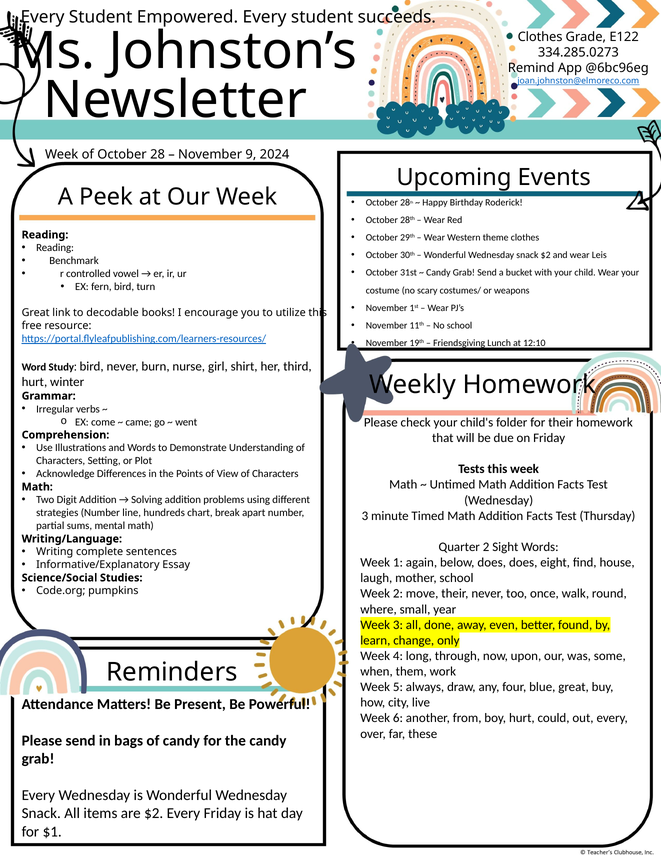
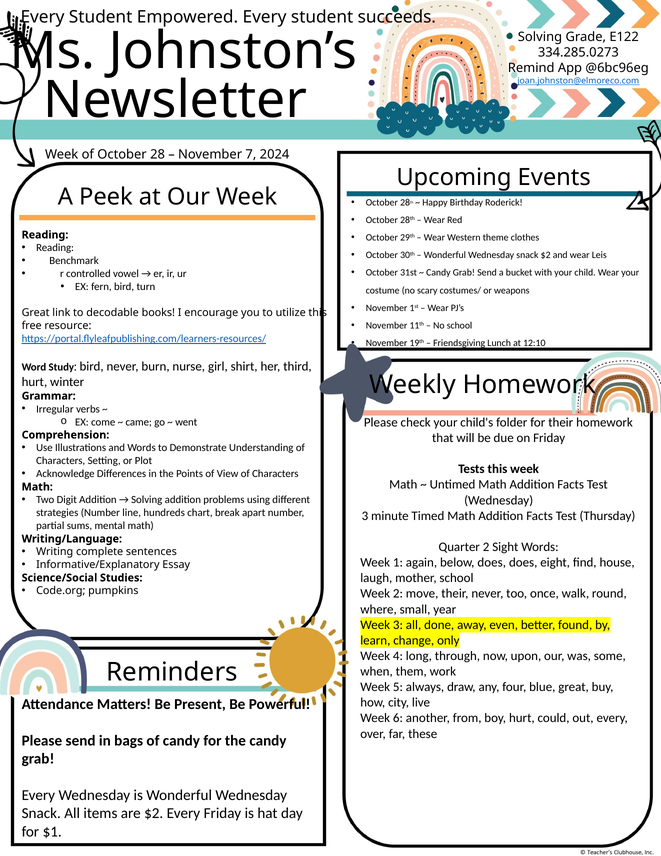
Clothes at (540, 37): Clothes -> Solving
9: 9 -> 7
